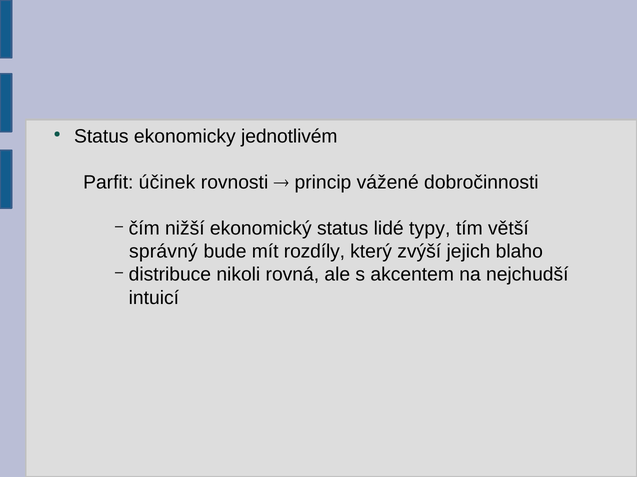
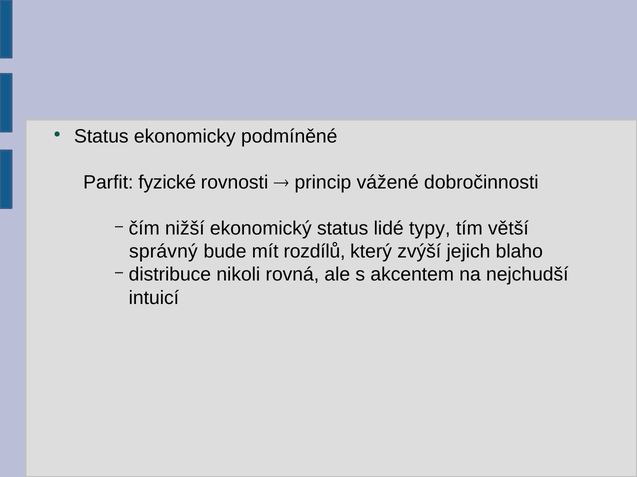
jednotlivém: jednotlivém -> podmíněné
účinek: účinek -> fyzické
rozdíly: rozdíly -> rozdílů
